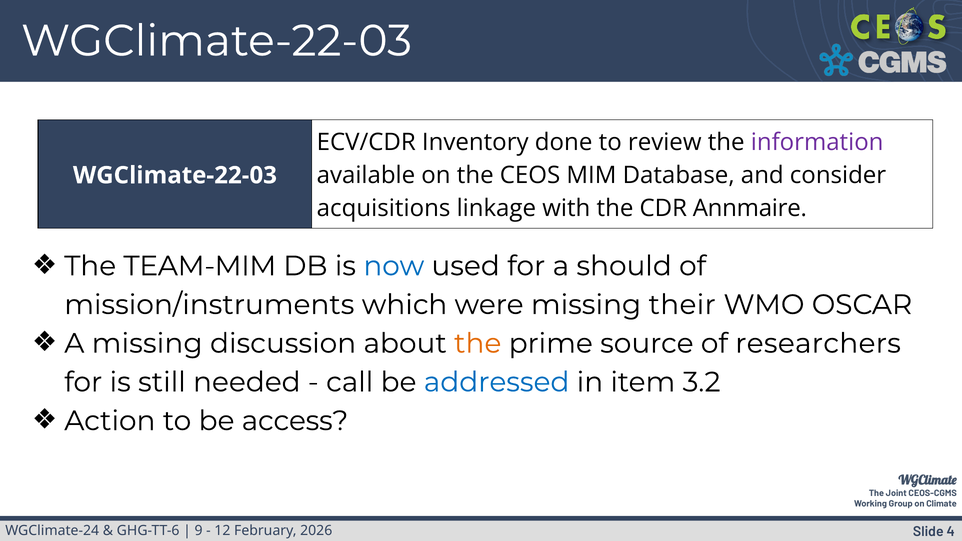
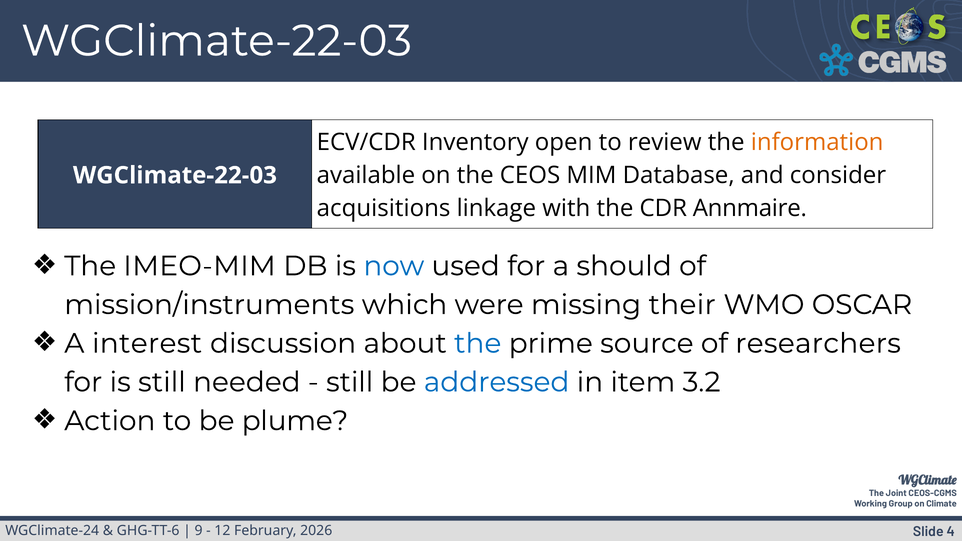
done: done -> open
information colour: purple -> orange
TEAM-MIM: TEAM-MIM -> IMEO-MIM
A missing: missing -> interest
the at (478, 344) colour: orange -> blue
call at (350, 382): call -> still
access: access -> plume
